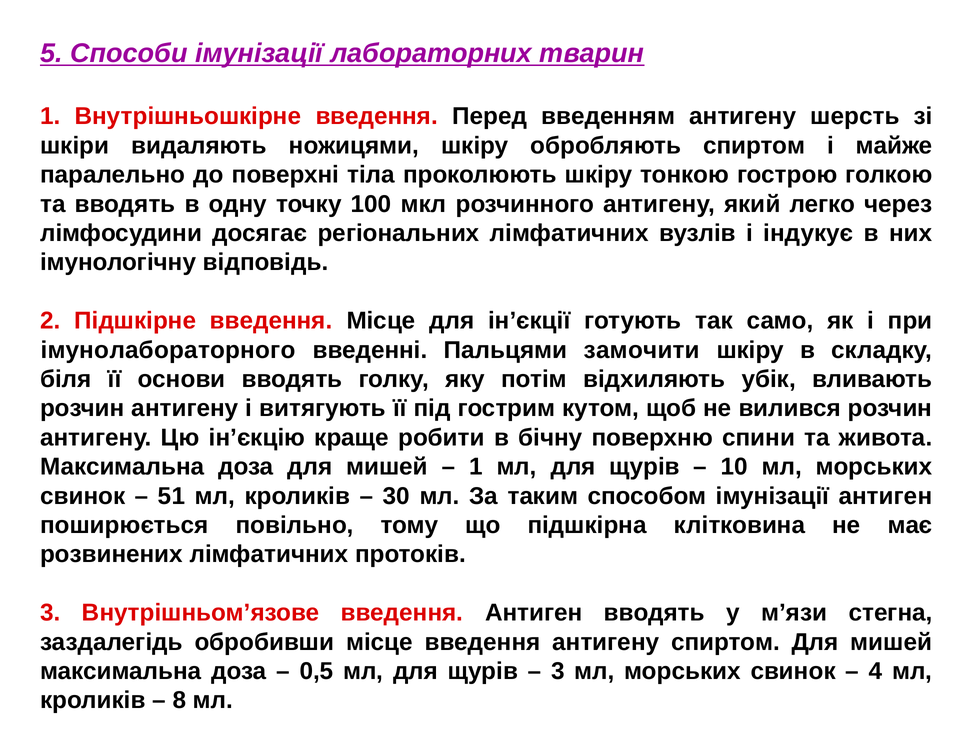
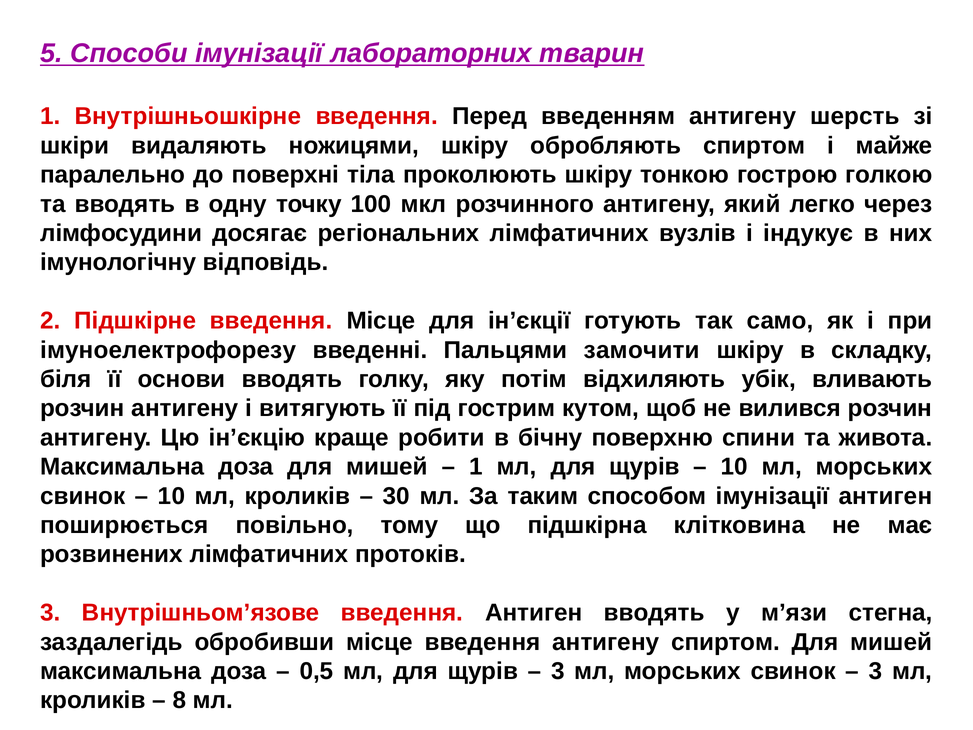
імунолабораторного: імунолабораторного -> імуноелектрофорезу
51 at (172, 496): 51 -> 10
4 at (876, 671): 4 -> 3
